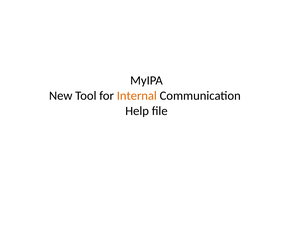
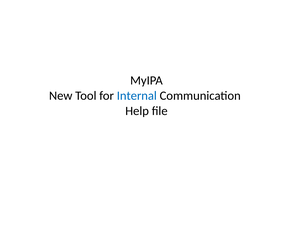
Internal colour: orange -> blue
